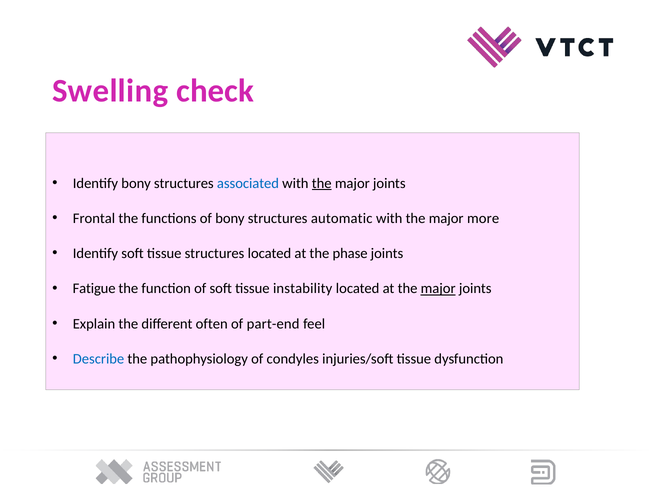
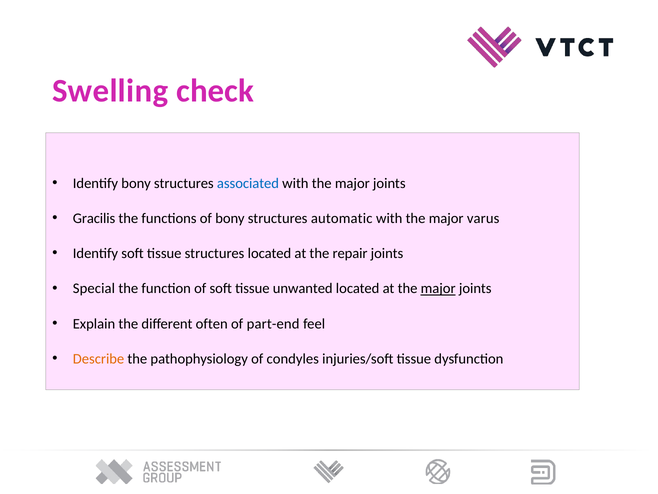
the at (322, 183) underline: present -> none
Frontal: Frontal -> Gracilis
more: more -> varus
phase: phase -> repair
Fatigue: Fatigue -> Special
instability: instability -> unwanted
Describe colour: blue -> orange
